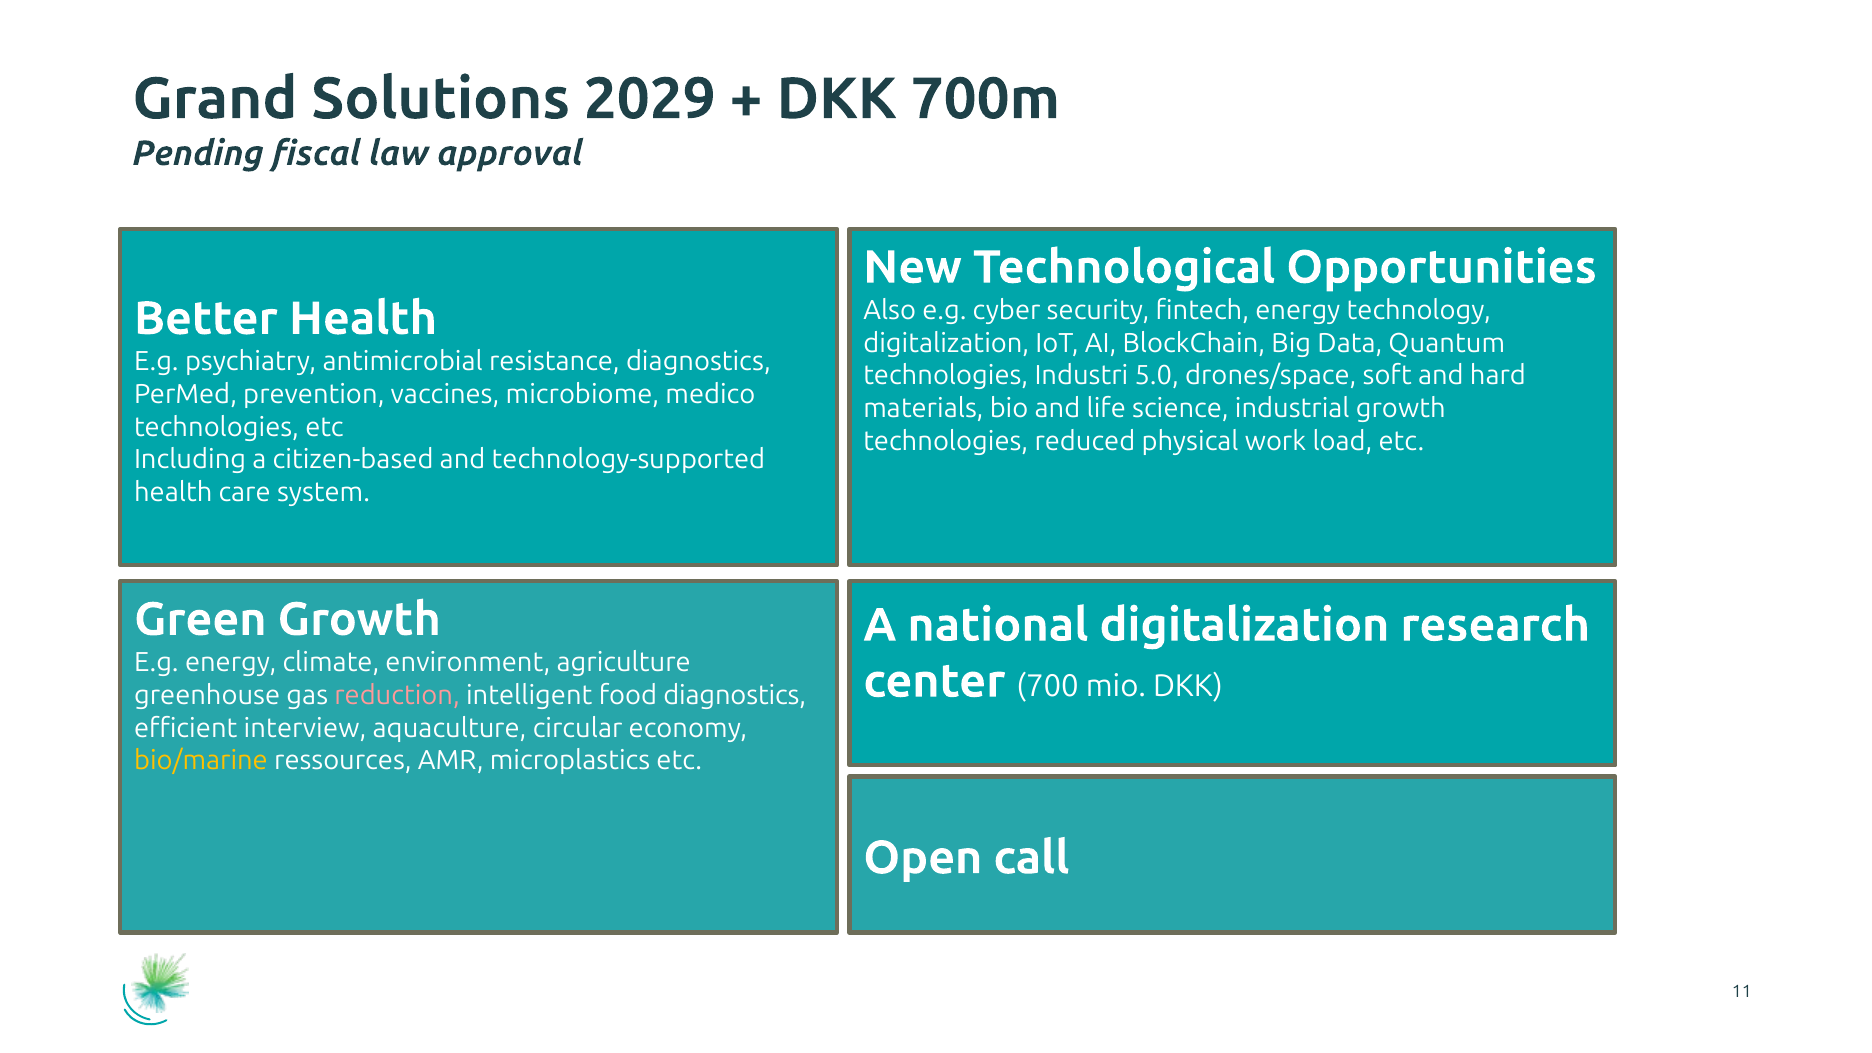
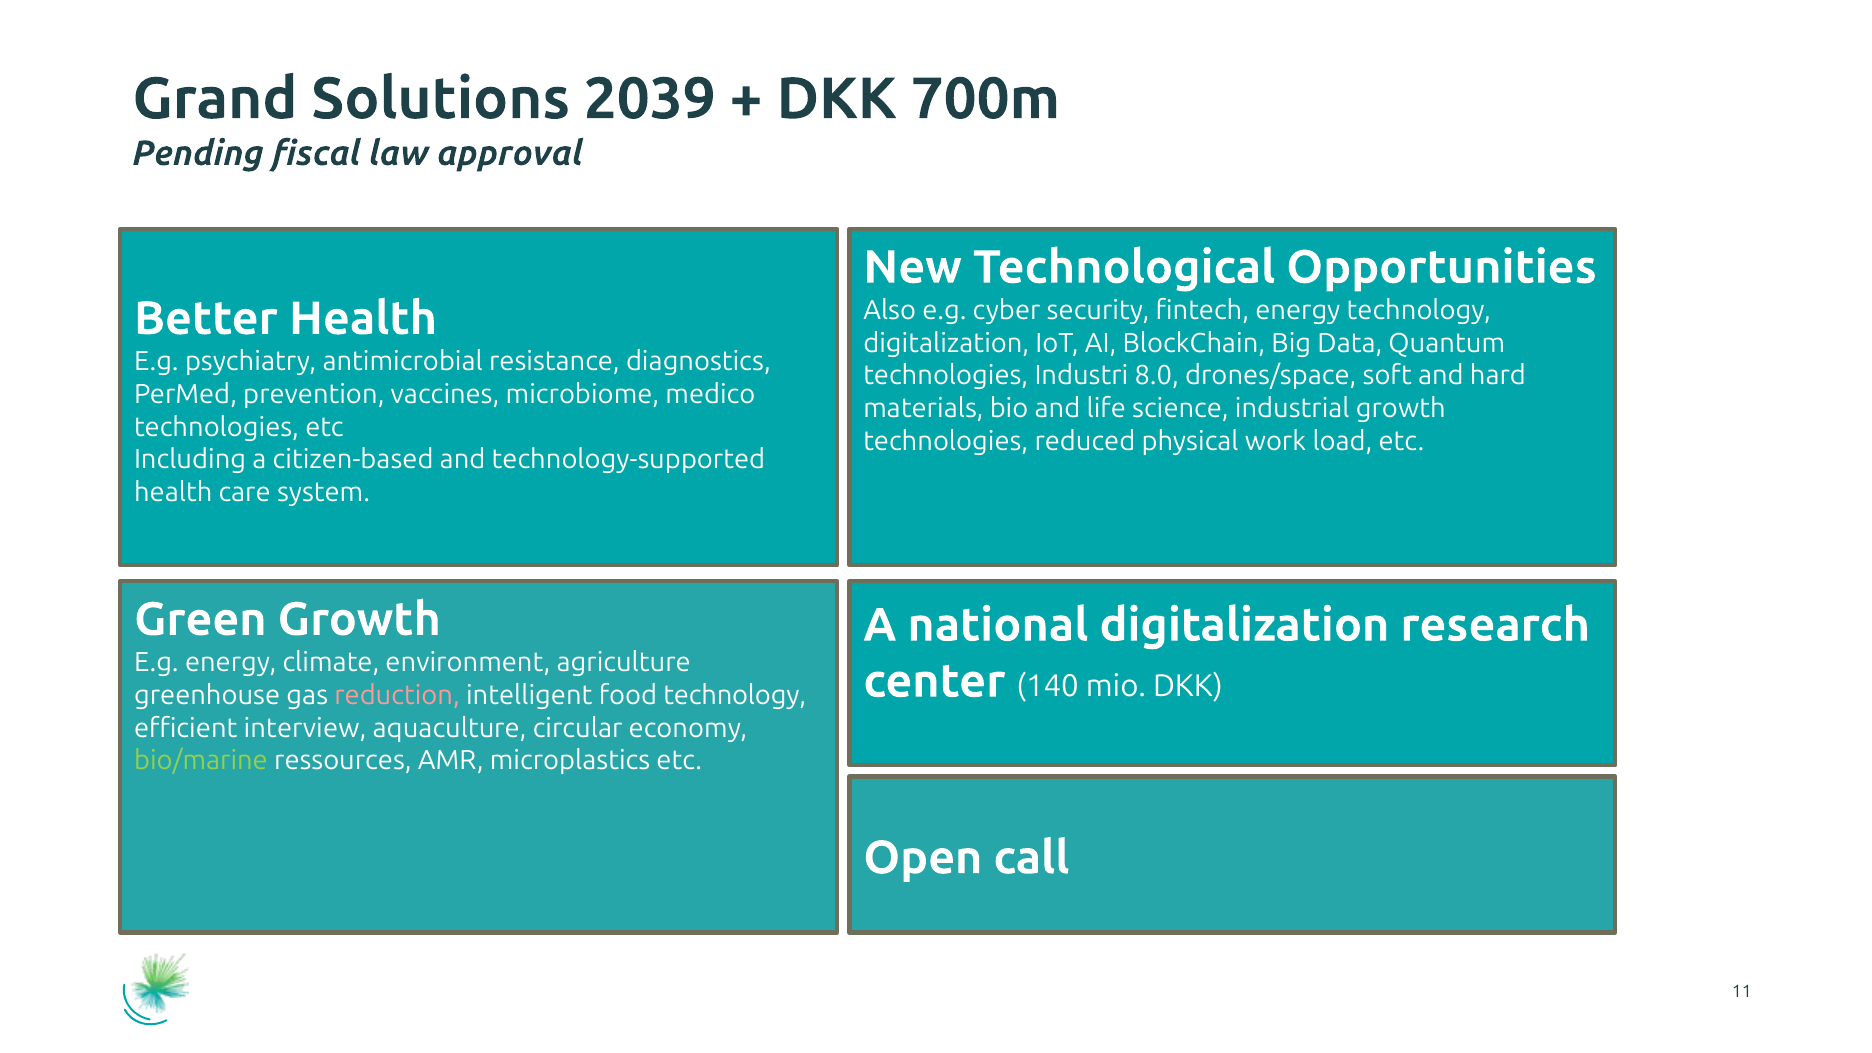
2029: 2029 -> 2039
5.0: 5.0 -> 8.0
700: 700 -> 140
food diagnostics: diagnostics -> technology
bio/marine colour: yellow -> light green
